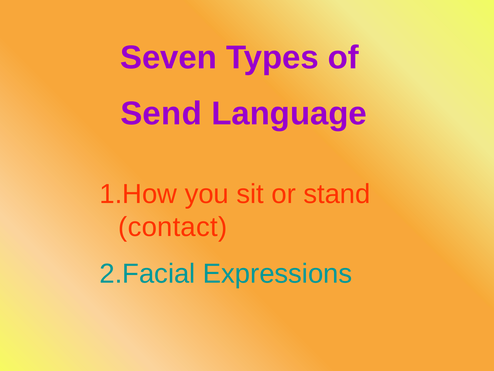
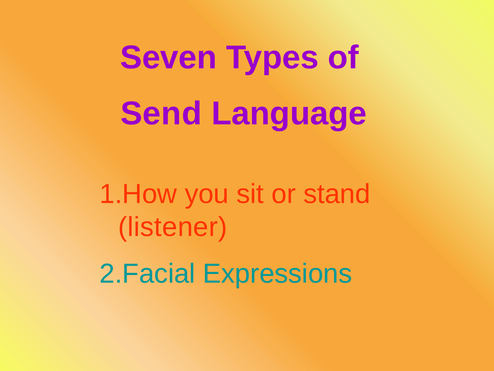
contact: contact -> listener
